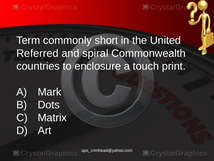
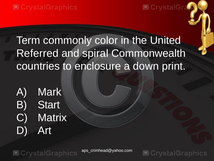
short: short -> color
touch: touch -> down
Dots: Dots -> Start
